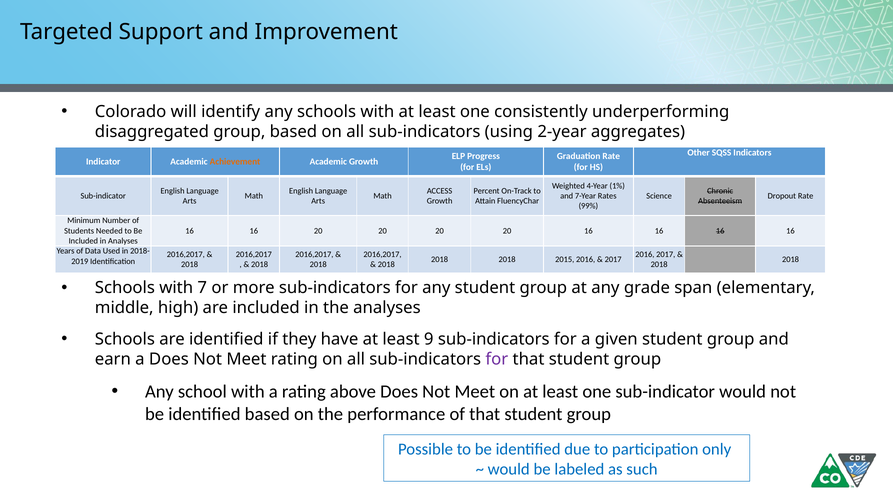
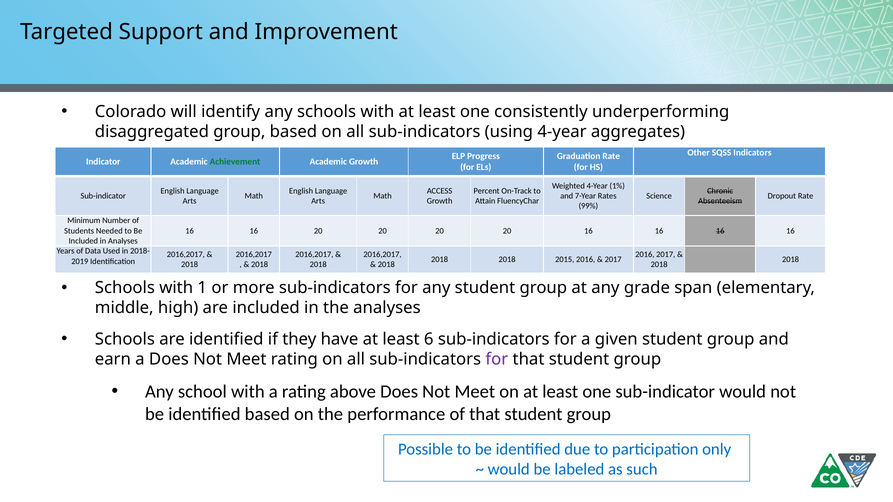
using 2-year: 2-year -> 4-year
Achievement colour: orange -> green
7: 7 -> 1
9: 9 -> 6
